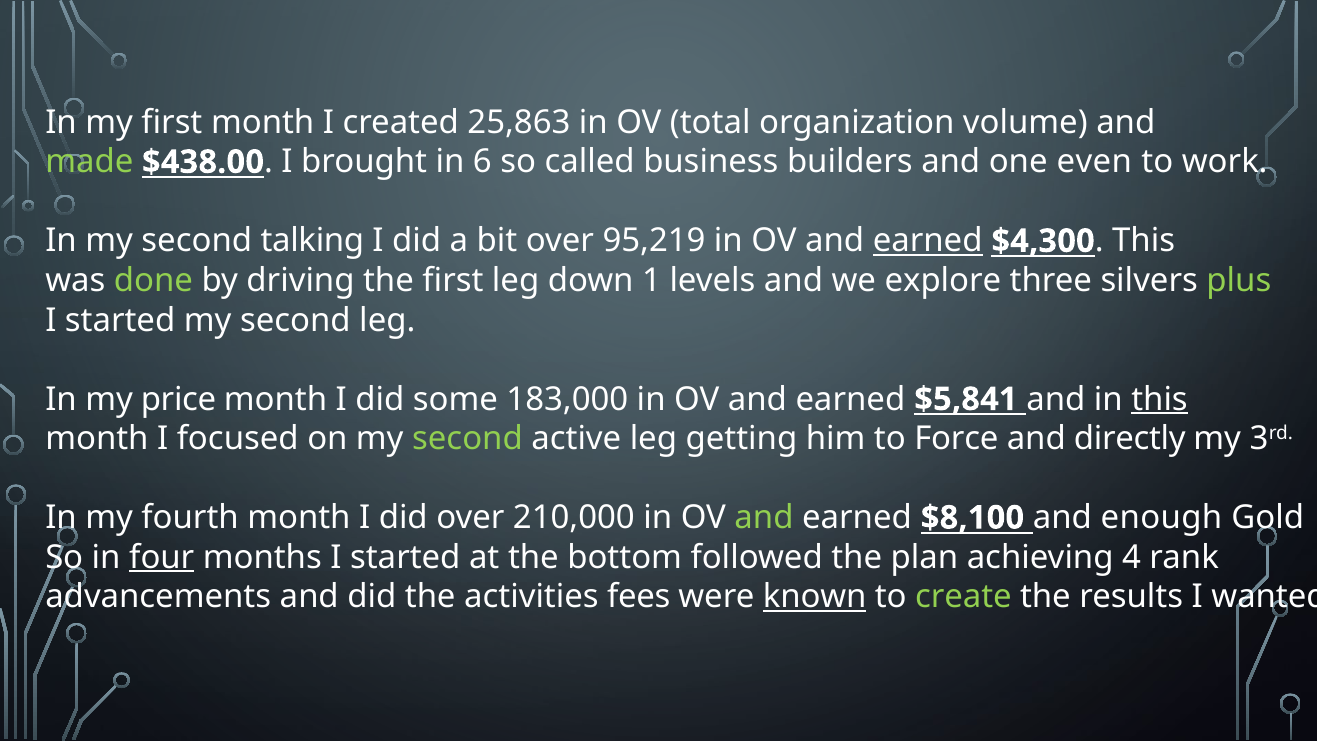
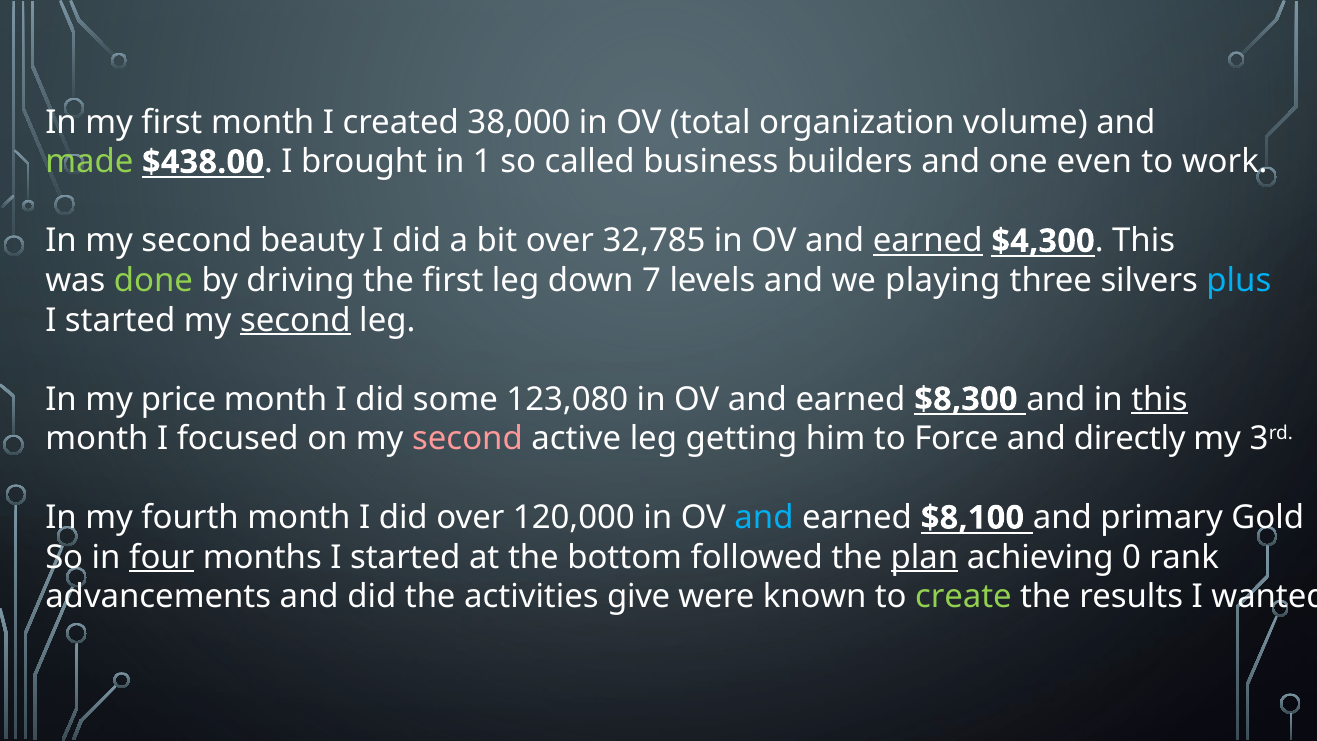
25,863: 25,863 -> 38,000
6: 6 -> 1
talking: talking -> beauty
95,219: 95,219 -> 32,785
1: 1 -> 7
explore: explore -> playing
plus colour: light green -> light blue
second at (295, 320) underline: none -> present
183,000: 183,000 -> 123,080
$5,841: $5,841 -> $8,300
second at (467, 439) colour: light green -> pink
210,000: 210,000 -> 120,000
and at (764, 518) colour: light green -> light blue
enough: enough -> primary
plan underline: none -> present
4: 4 -> 0
fees: fees -> give
known underline: present -> none
